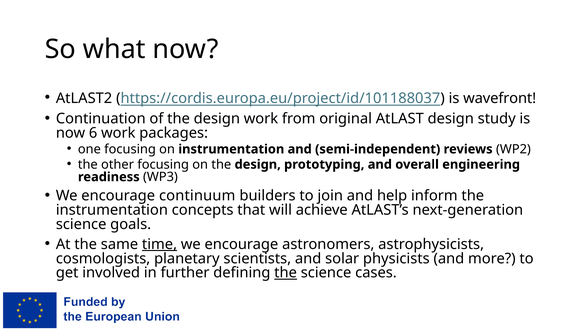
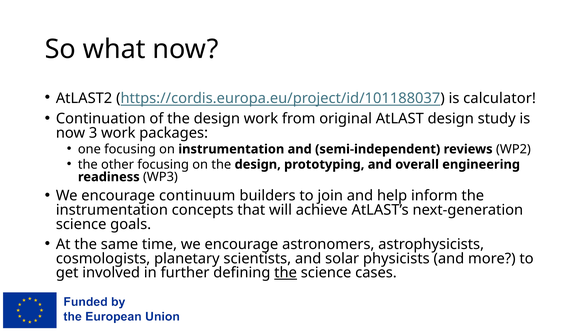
wavefront: wavefront -> calculator
6: 6 -> 3
time underline: present -> none
